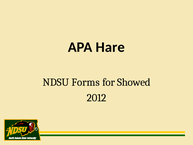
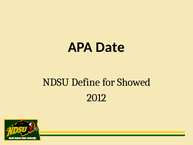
Hare: Hare -> Date
Forms: Forms -> Define
